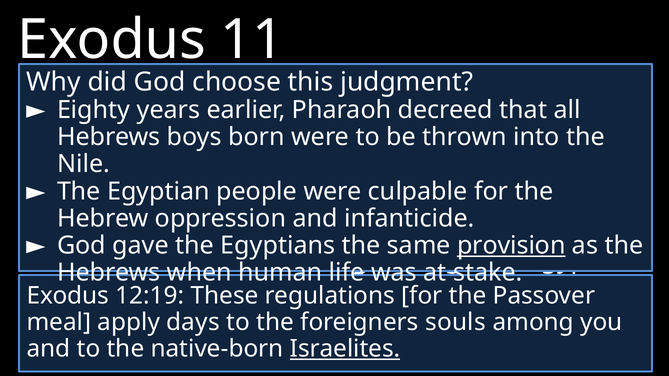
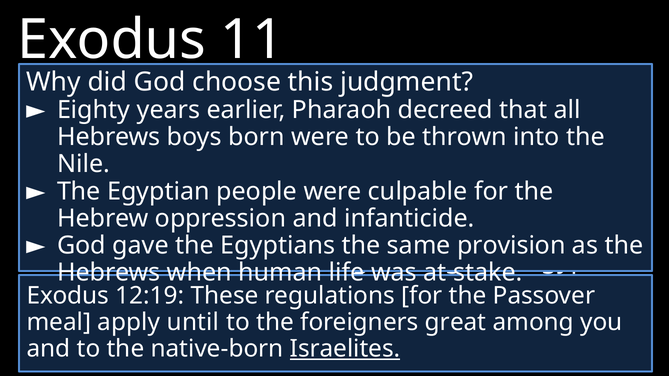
provision underline: present -> none
days: days -> until
souls: souls -> great
